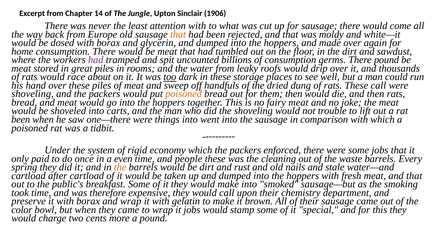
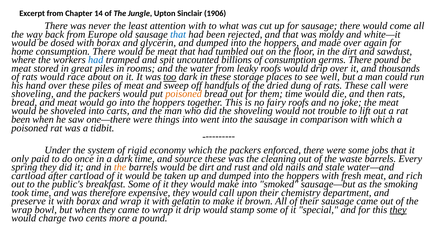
that at (178, 34) colour: orange -> blue
had at (96, 60) colour: purple -> blue
them then: then -> time
fairy meat: meat -> roofs
a even: even -> dark
people: people -> source
meat and that: that -> rich
color at (22, 209): color -> wrap
it jobs: jobs -> drip
they at (398, 209) underline: none -> present
